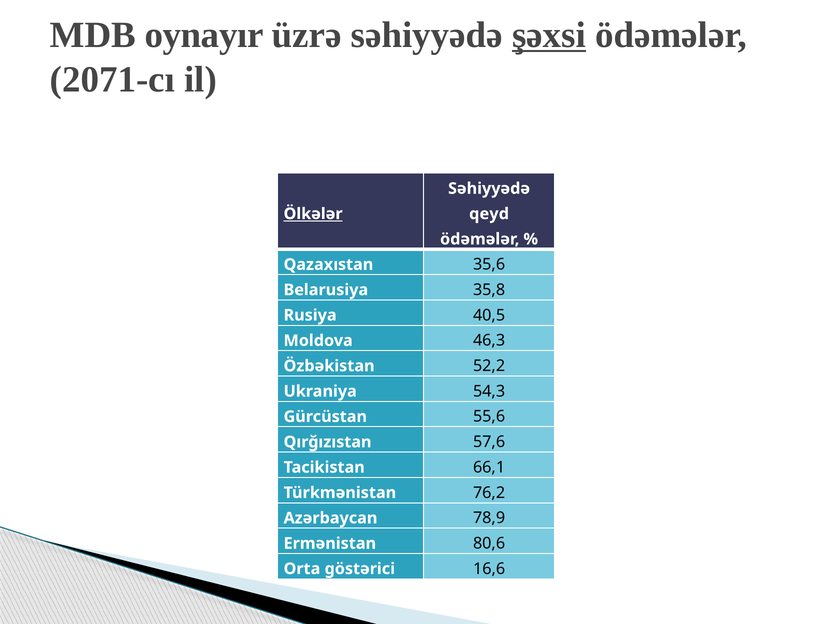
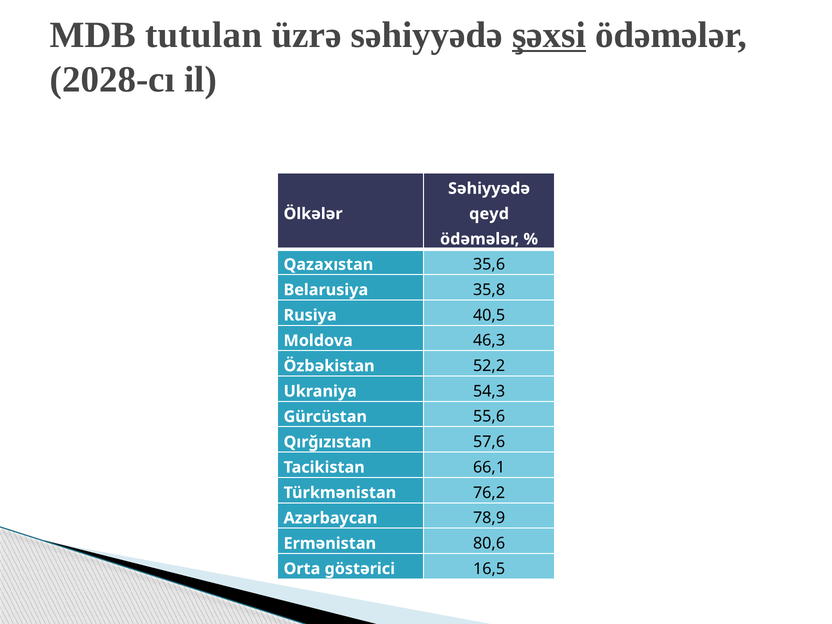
oynayır: oynayır -> tutulan
2071-cı: 2071-cı -> 2028-cı
Ölkələr underline: present -> none
16,6: 16,6 -> 16,5
